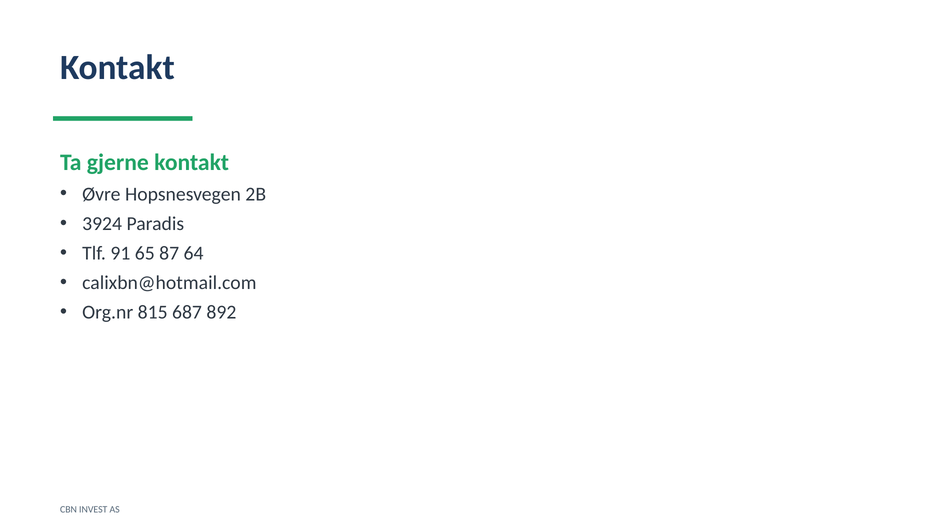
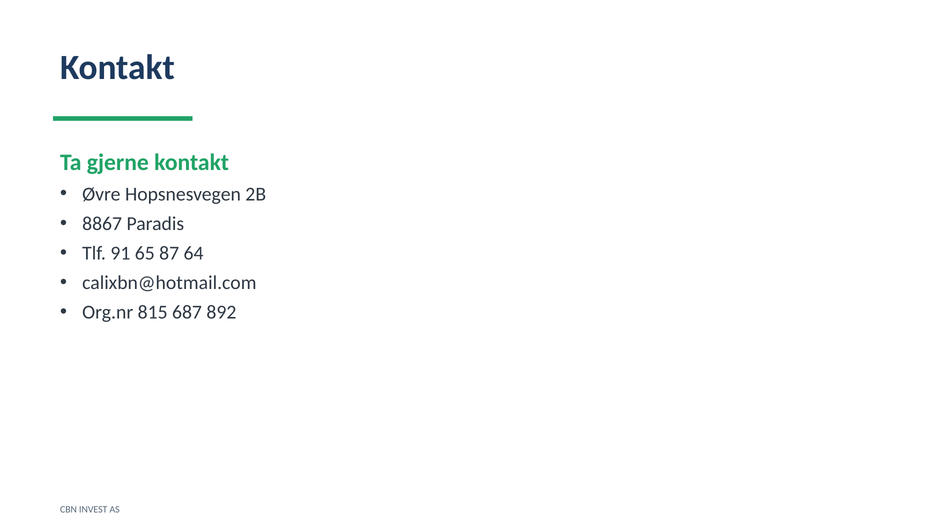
3924: 3924 -> 8867
